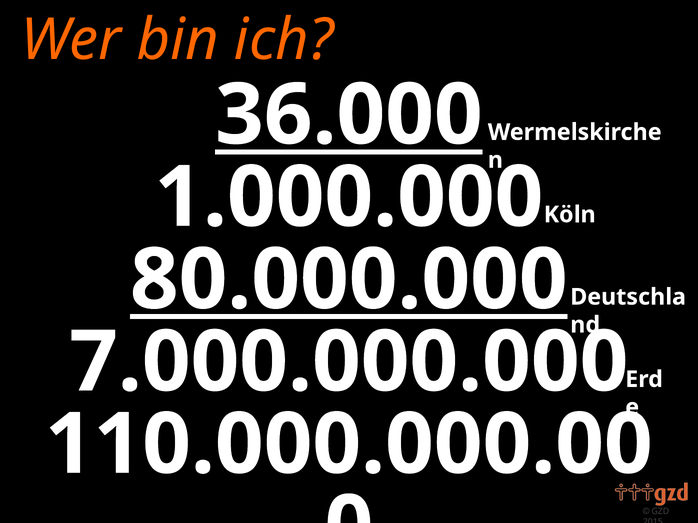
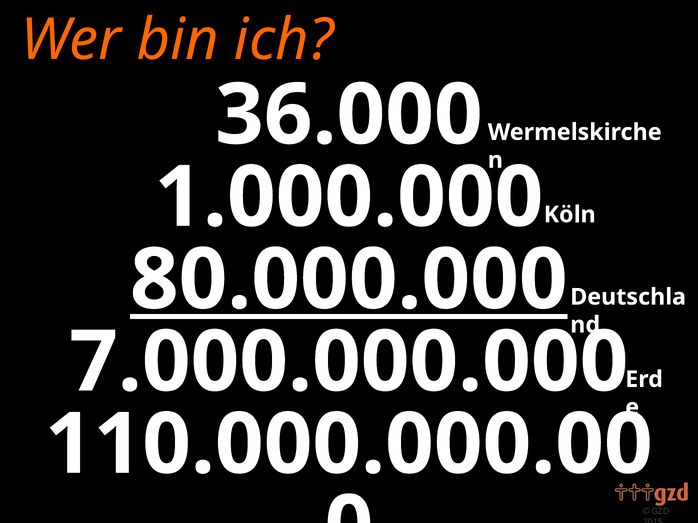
36.000 underline: present -> none
